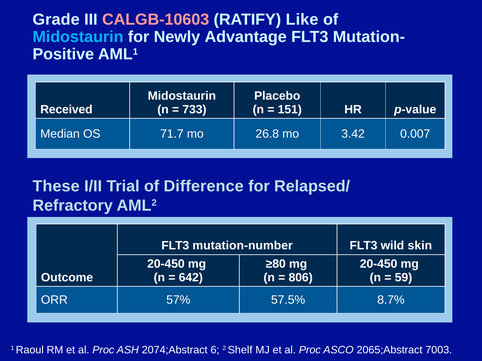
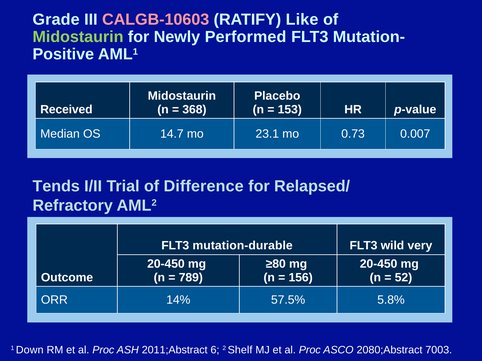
Midostaurin at (78, 37) colour: light blue -> light green
Advantage: Advantage -> Performed
733: 733 -> 368
151: 151 -> 153
71.7: 71.7 -> 14.7
26.8: 26.8 -> 23.1
3.42: 3.42 -> 0.73
These: These -> Tends
mutation-number: mutation-number -> mutation-durable
skin: skin -> very
642: 642 -> 789
806: 806 -> 156
59: 59 -> 52
57%: 57% -> 14%
8.7%: 8.7% -> 5.8%
Raoul: Raoul -> Down
2074;Abstract: 2074;Abstract -> 2011;Abstract
2065;Abstract: 2065;Abstract -> 2080;Abstract
